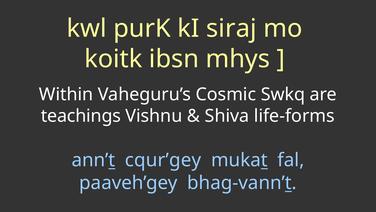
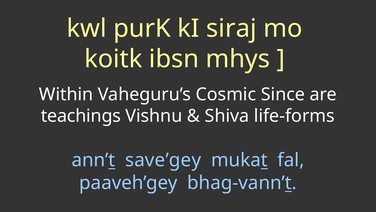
Swkq: Swkq -> Since
cqur’gey: cqur’gey -> save’gey
